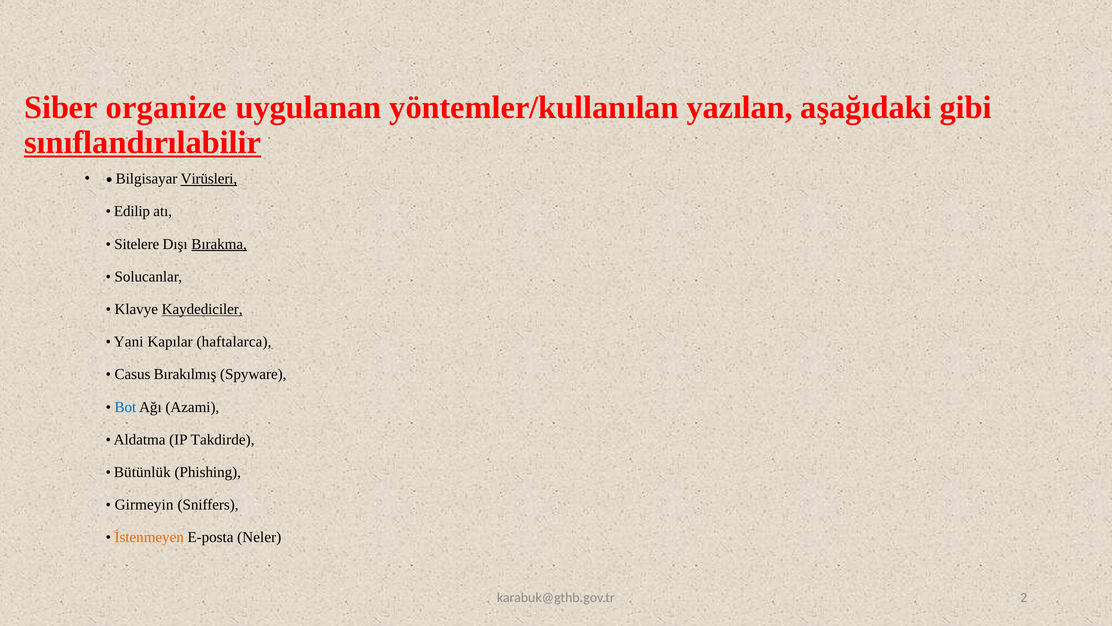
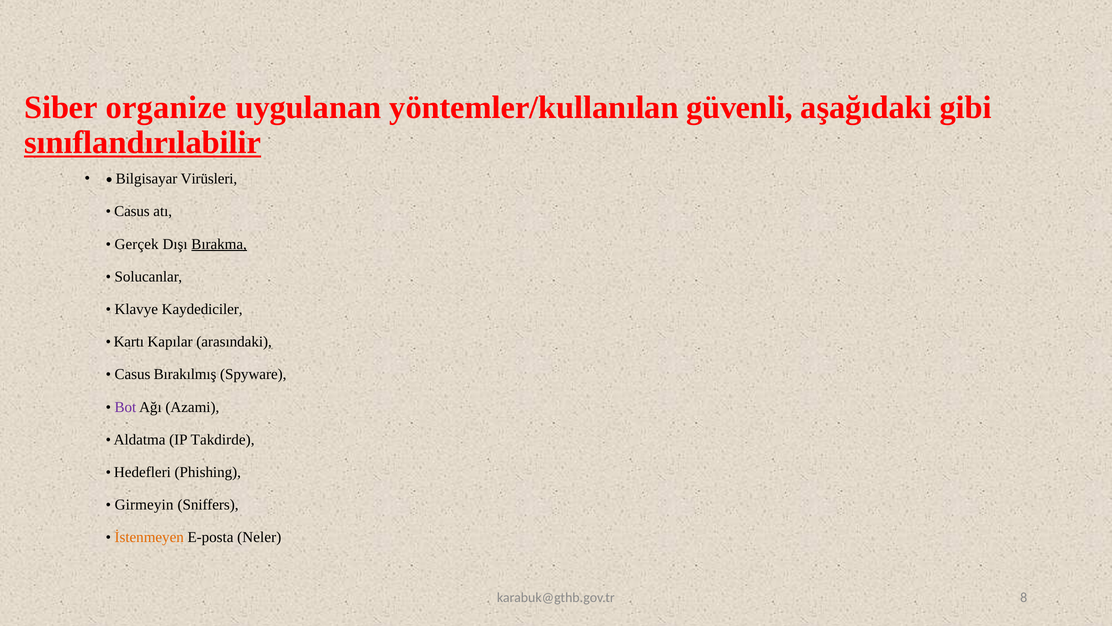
yazılan: yazılan -> güvenli
Virüsleri underline: present -> none
Edilip at (132, 211): Edilip -> Casus
Sitelere: Sitelere -> Gerçek
Kaydediciler underline: present -> none
Yani: Yani -> Kartı
haftalarca: haftalarca -> arasındaki
Bot colour: blue -> purple
Bütünlük: Bütünlük -> Hedefleri
2: 2 -> 8
